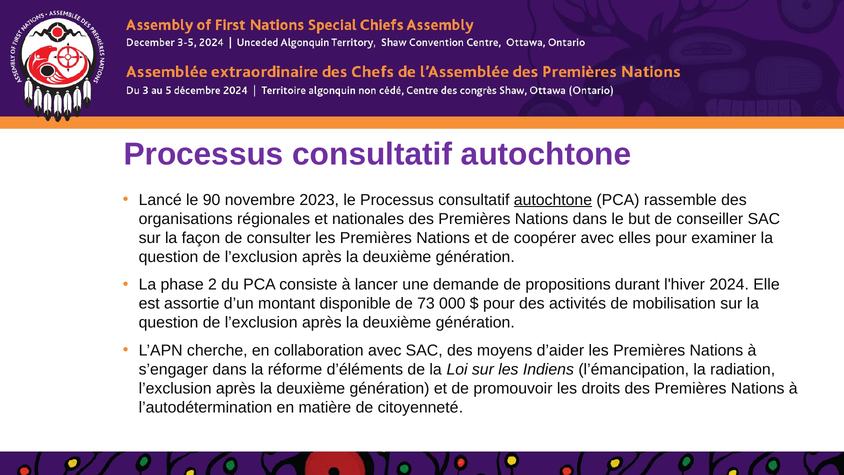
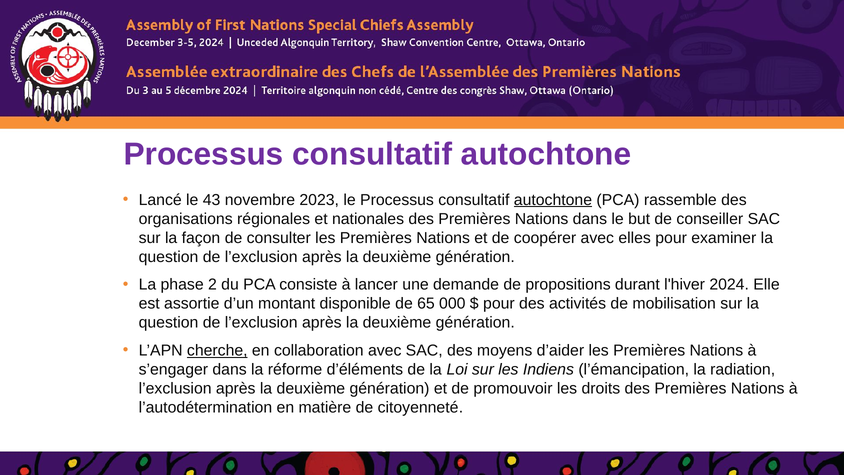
90: 90 -> 43
73: 73 -> 65
cherche underline: none -> present
